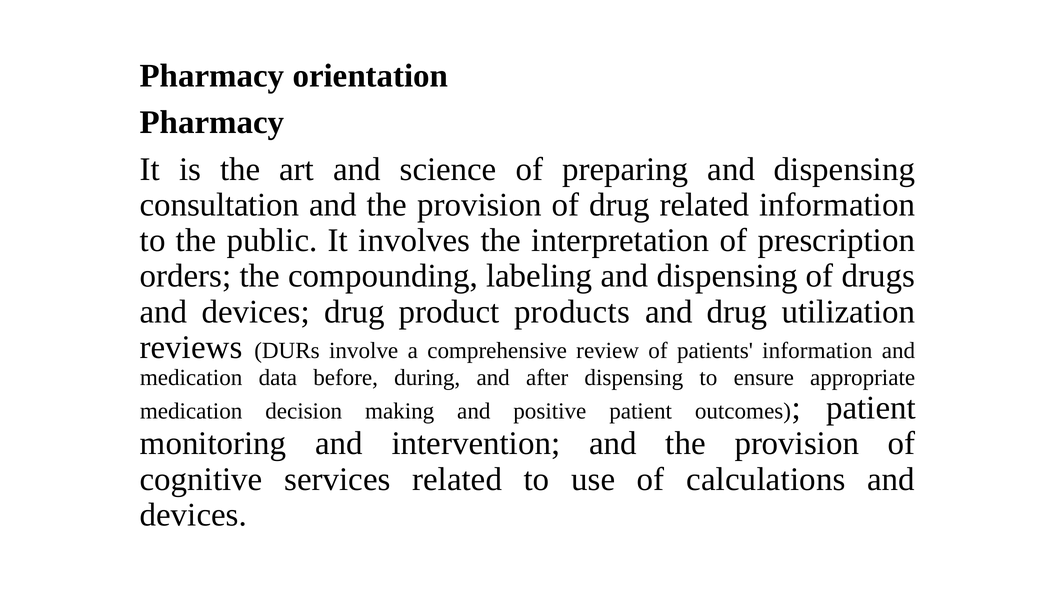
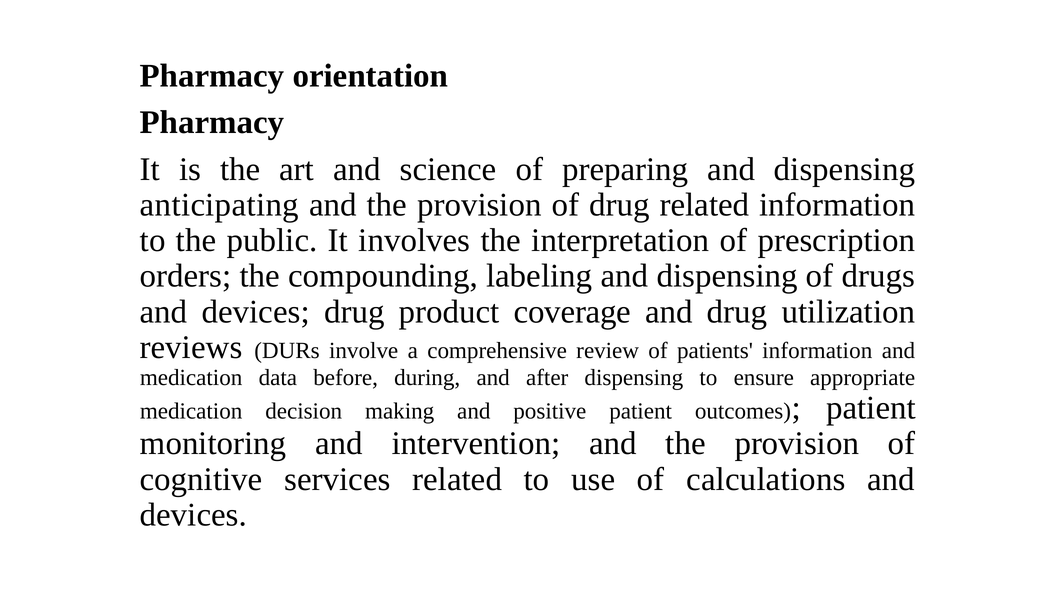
consultation: consultation -> anticipating
products: products -> coverage
